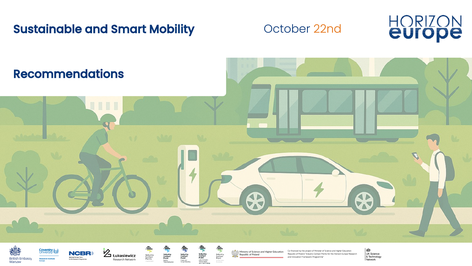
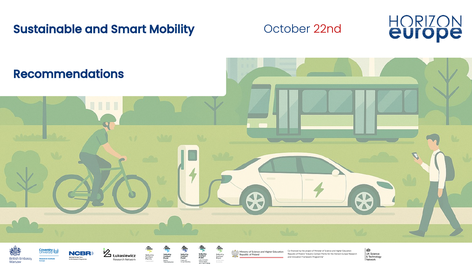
22nd colour: orange -> red
